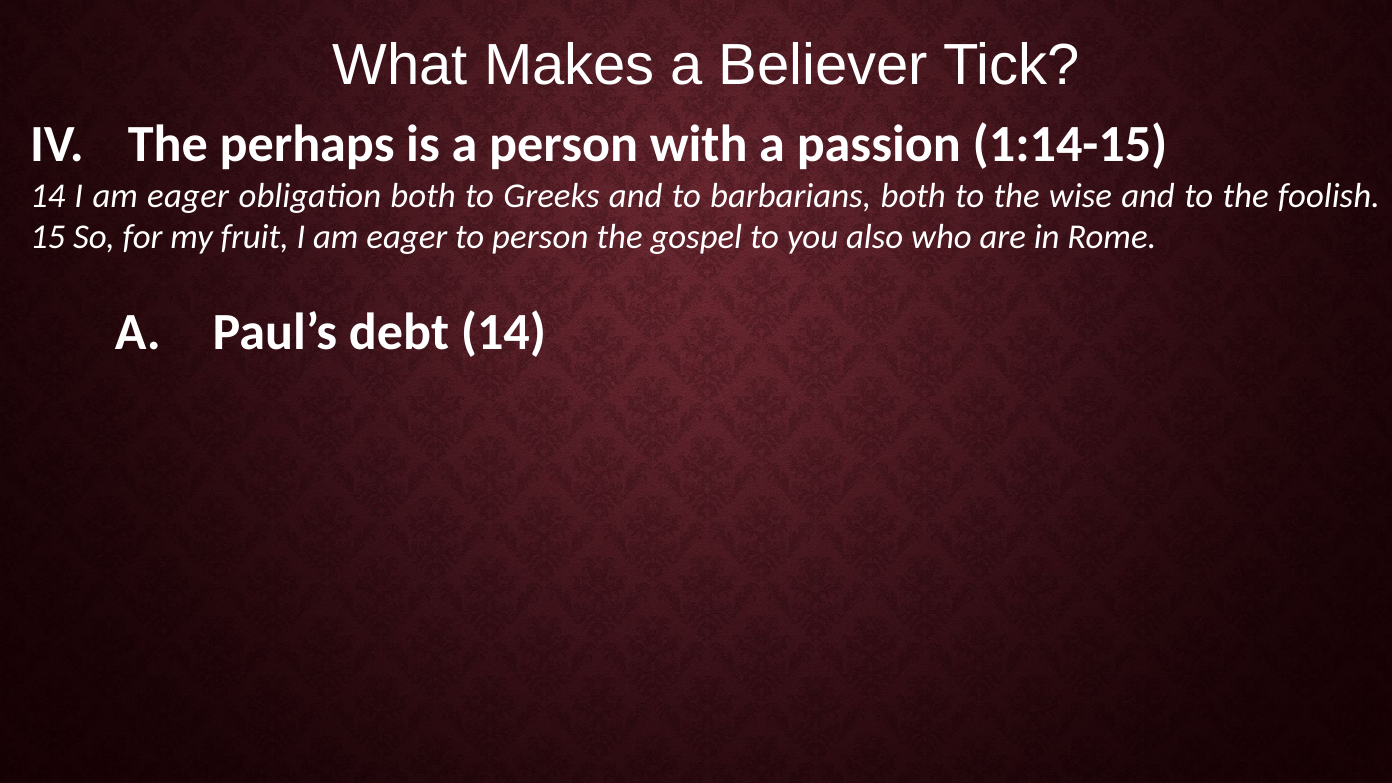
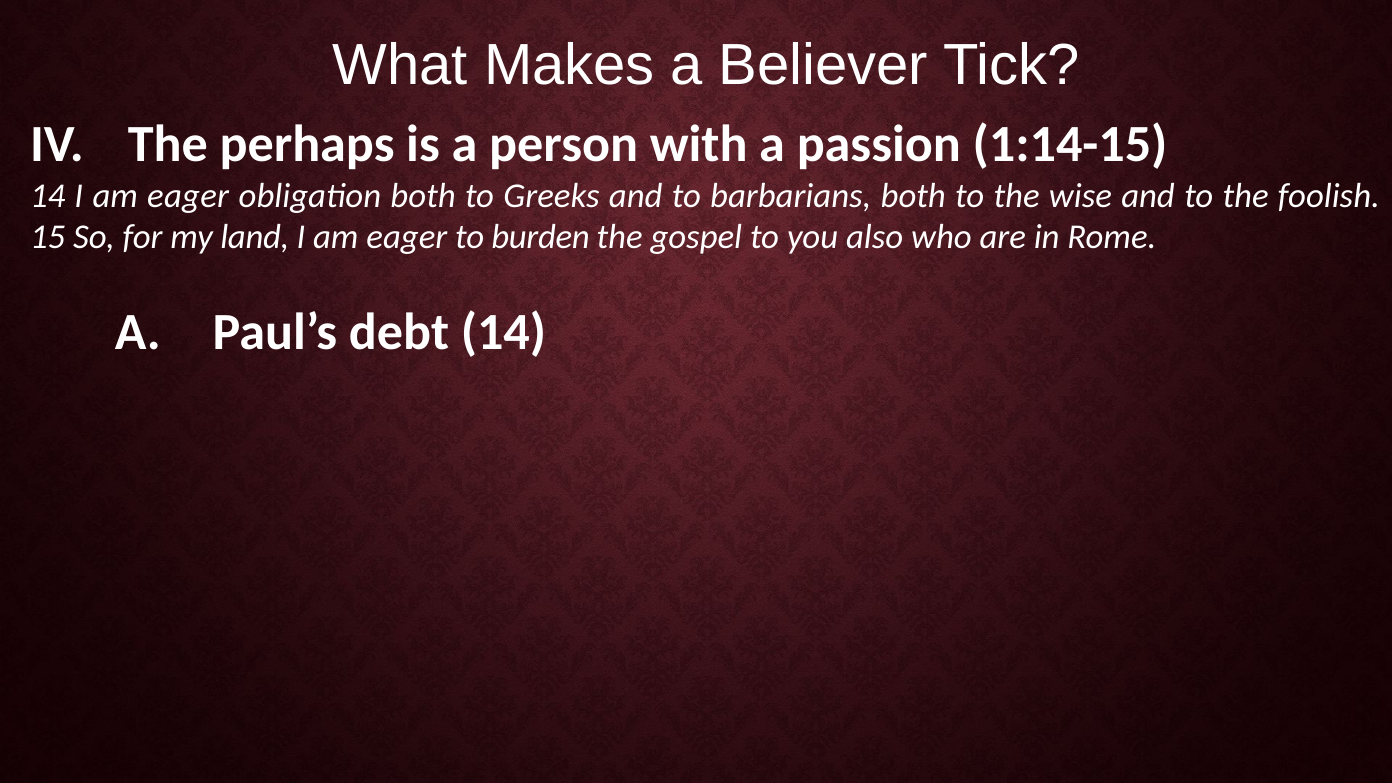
fruit: fruit -> land
to person: person -> burden
